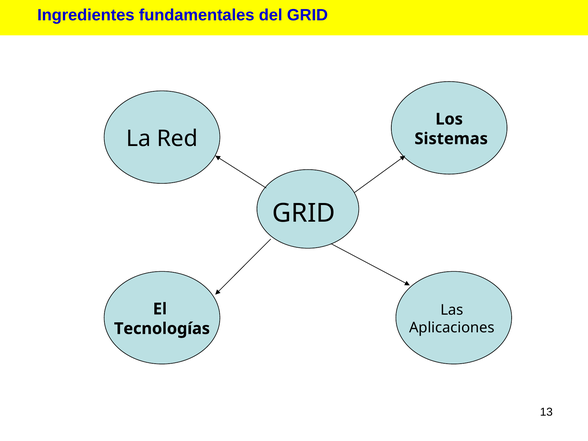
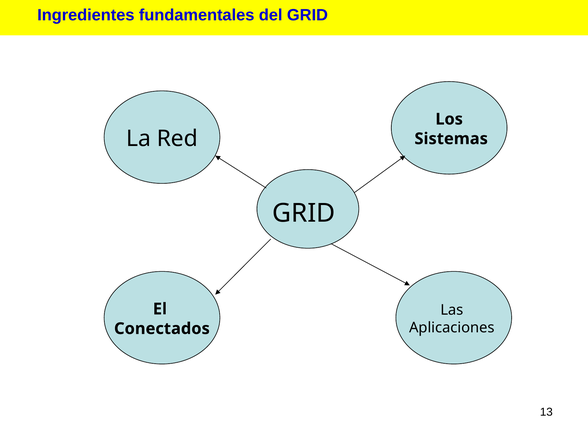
Tecnologías: Tecnologías -> Conectados
